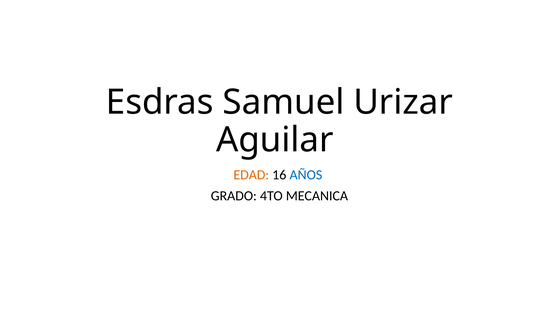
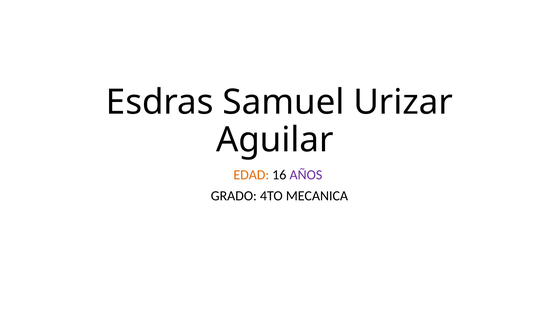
AÑOS colour: blue -> purple
